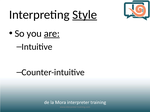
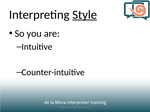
are underline: present -> none
